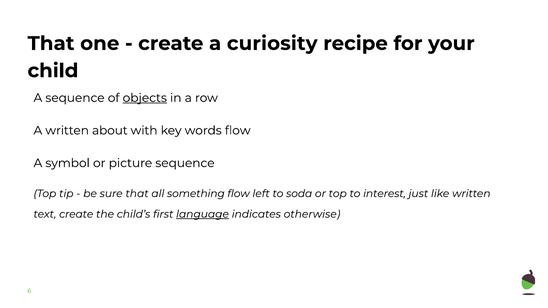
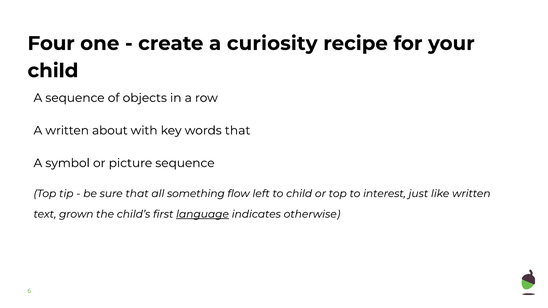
That at (51, 43): That -> Four
objects underline: present -> none
words flow: flow -> that
to soda: soda -> child
text create: create -> grown
